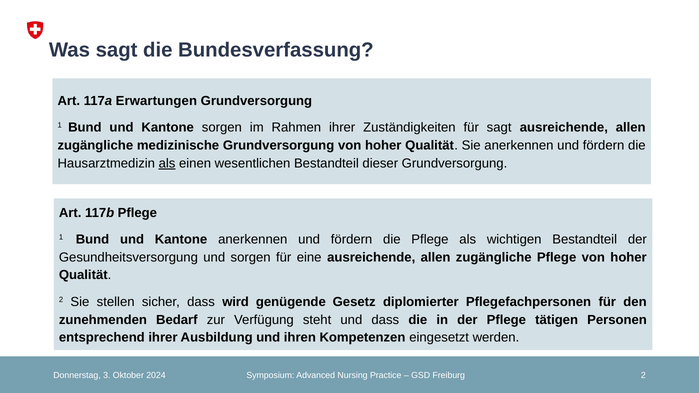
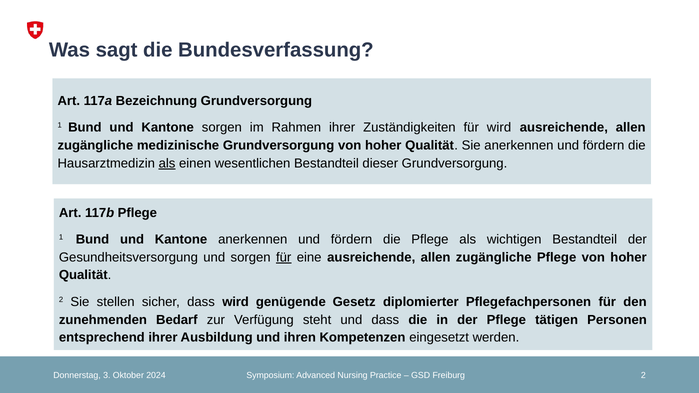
Erwartungen: Erwartungen -> Bezeichnung
für sagt: sagt -> wird
für at (284, 257) underline: none -> present
